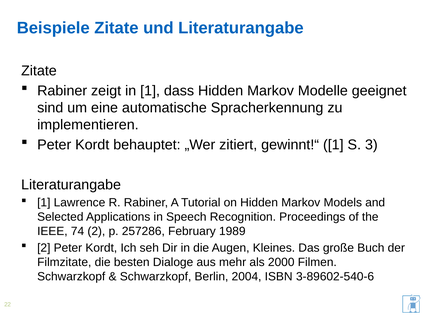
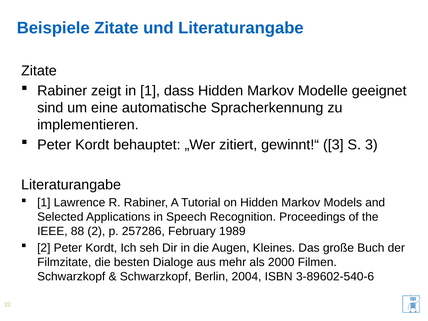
gewinnt!“ 1: 1 -> 3
74: 74 -> 88
